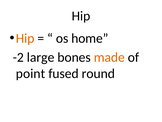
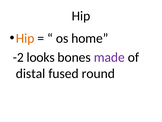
large: large -> looks
made colour: orange -> purple
point: point -> distal
